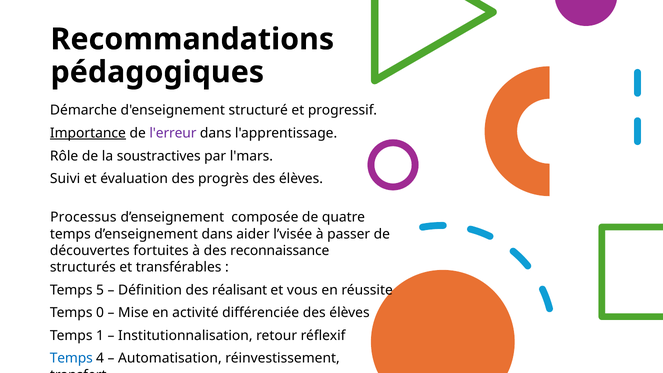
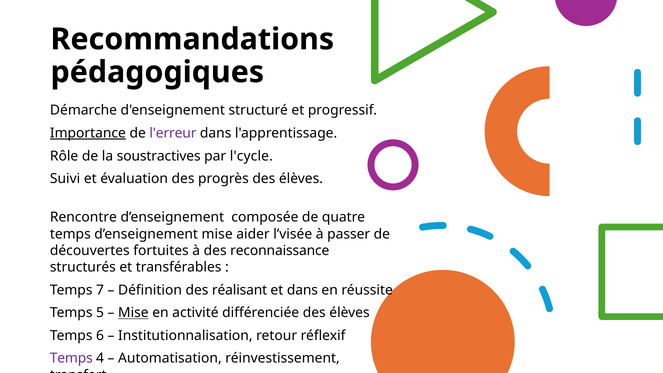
l'mars: l'mars -> l'cycle
Processus: Processus -> Rencontre
d’enseignement dans: dans -> mise
5: 5 -> 7
et vous: vous -> dans
0: 0 -> 5
Mise at (133, 313) underline: none -> present
1: 1 -> 6
Temps at (71, 358) colour: blue -> purple
